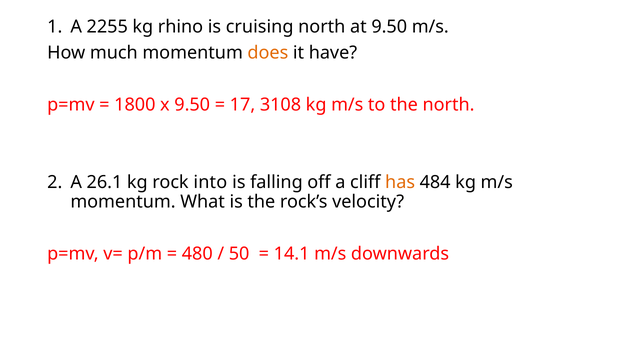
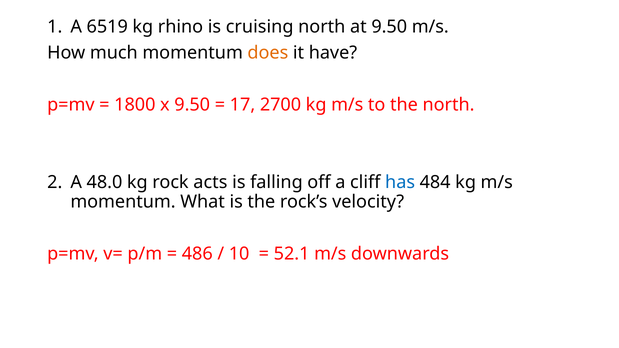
2255: 2255 -> 6519
3108: 3108 -> 2700
26.1: 26.1 -> 48.0
into: into -> acts
has colour: orange -> blue
480: 480 -> 486
50: 50 -> 10
14.1: 14.1 -> 52.1
